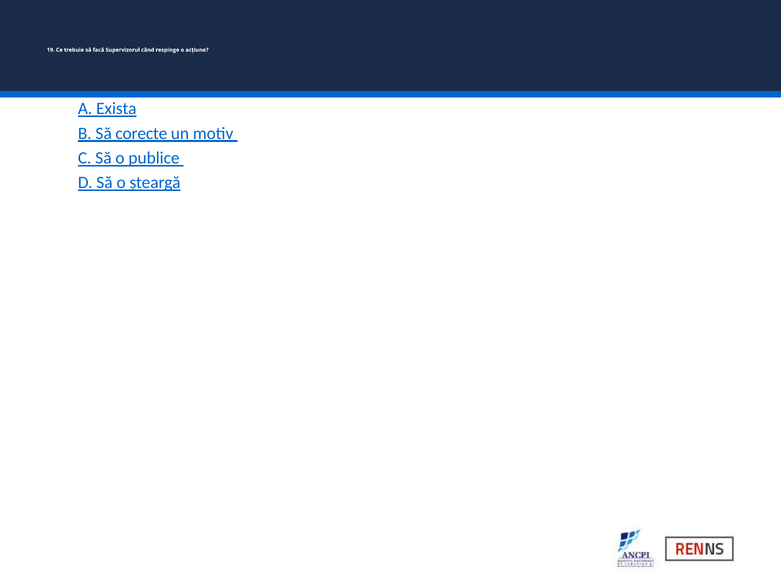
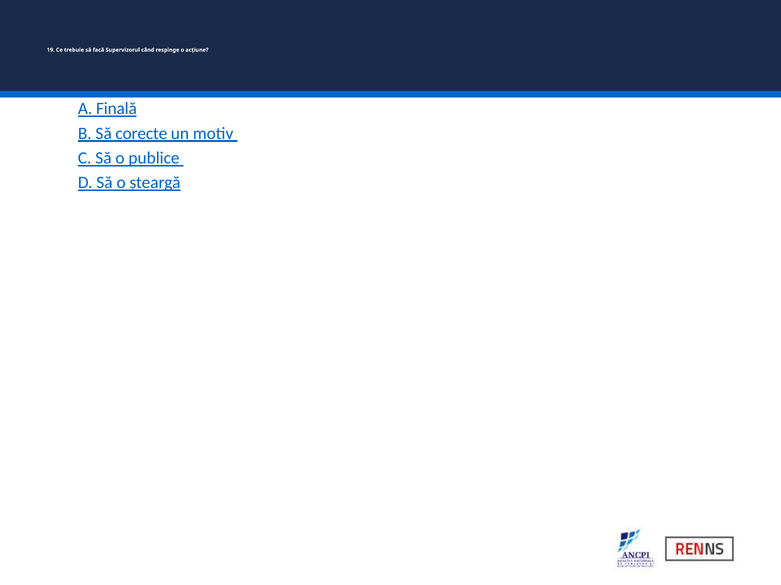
Exista: Exista -> Finală
